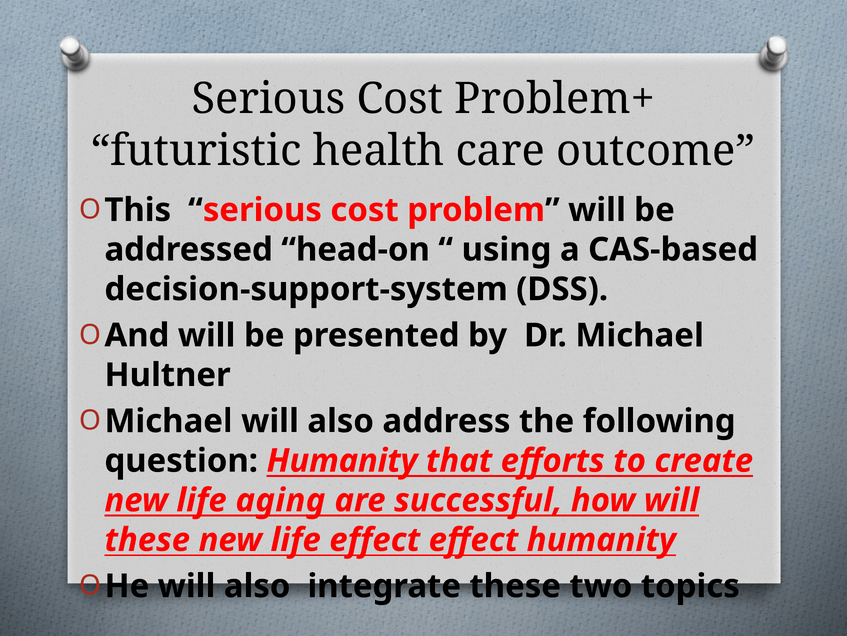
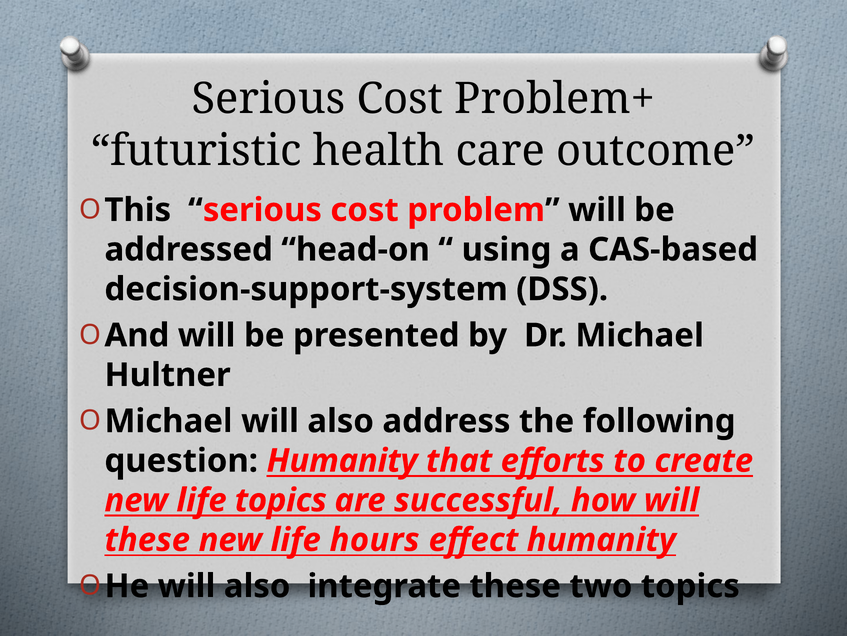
life aging: aging -> topics
life effect: effect -> hours
